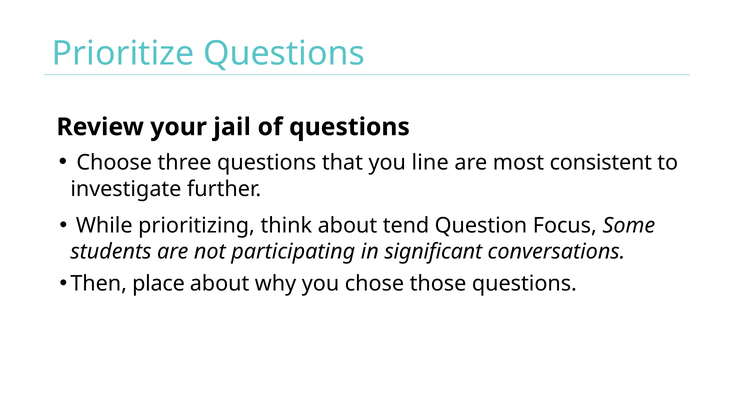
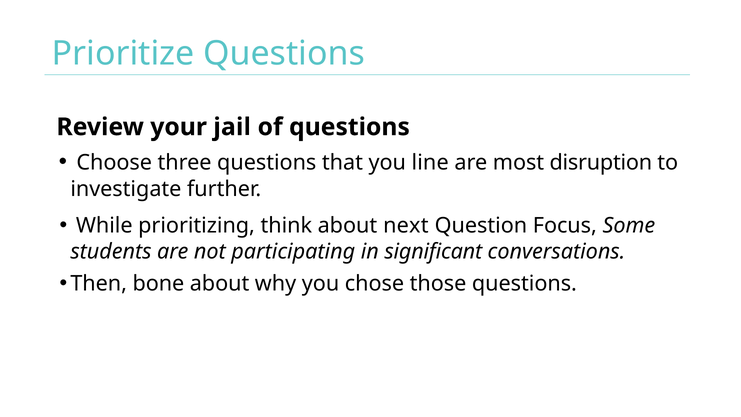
consistent: consistent -> disruption
tend: tend -> next
place: place -> bone
